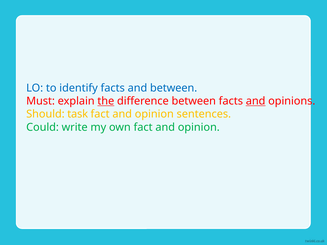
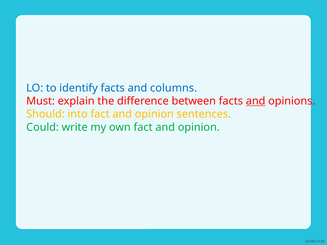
and between: between -> columns
the underline: present -> none
task: task -> into
